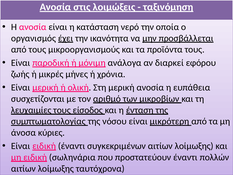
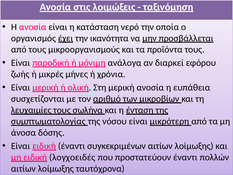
είσοδος: είσοδος -> σωλήνα
κύριες: κύριες -> δόσης
σωληνάρια: σωληνάρια -> λογχοειδές
